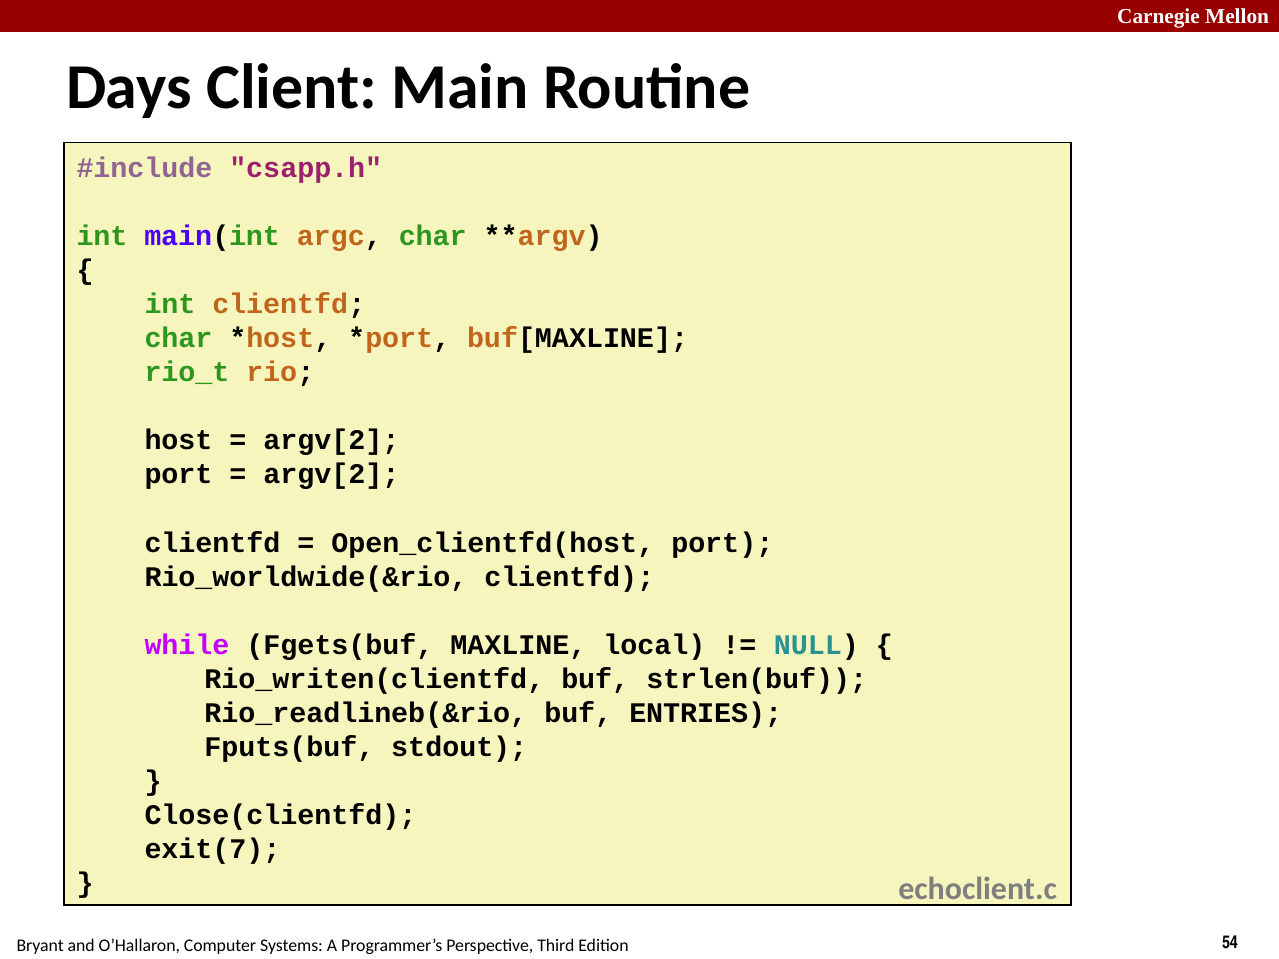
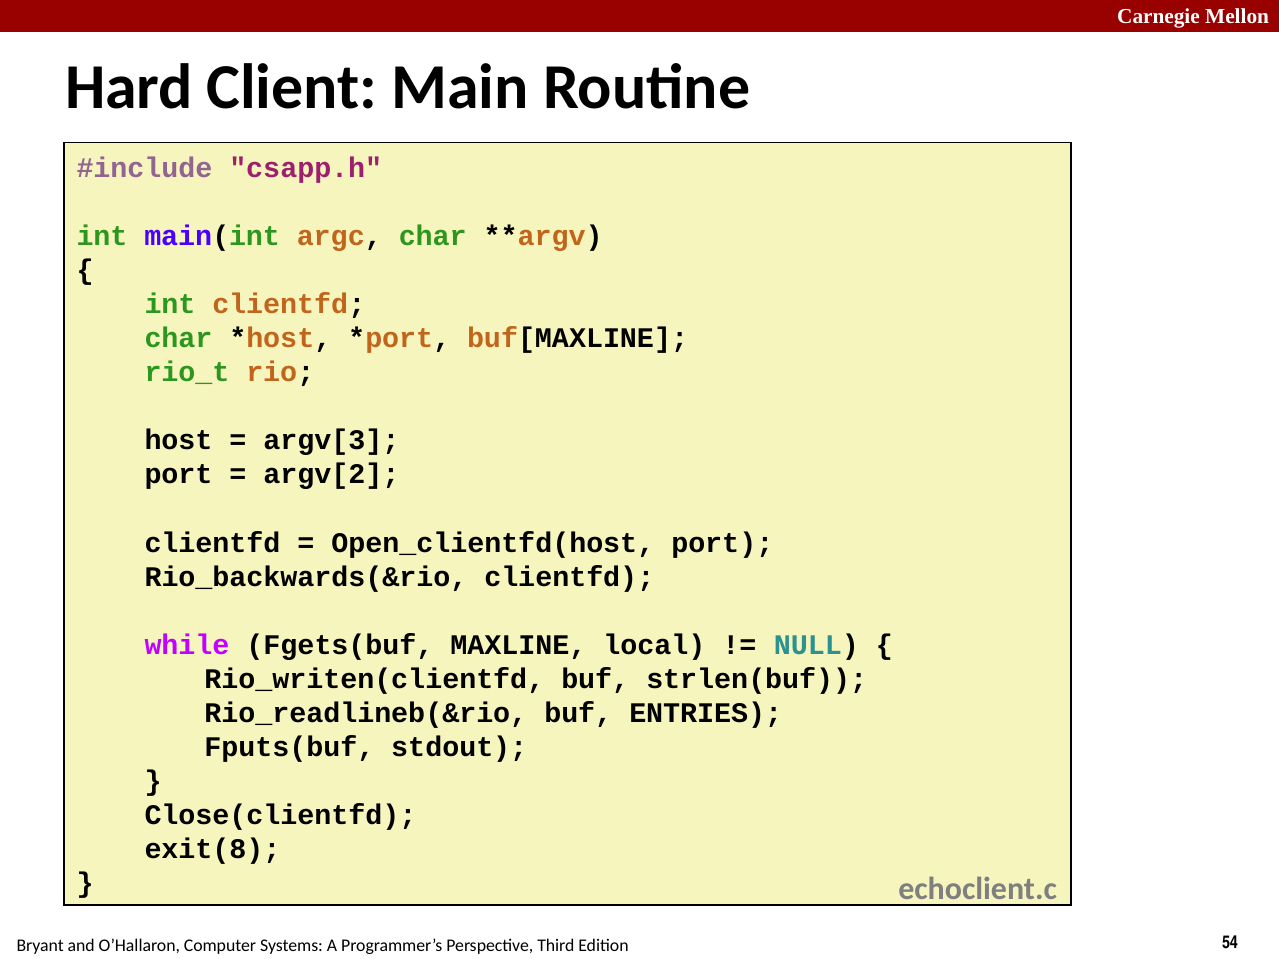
Days: Days -> Hard
argv[2 at (331, 441): argv[2 -> argv[3
Rio_worldwide(&rio: Rio_worldwide(&rio -> Rio_backwards(&rio
exit(7: exit(7 -> exit(8
